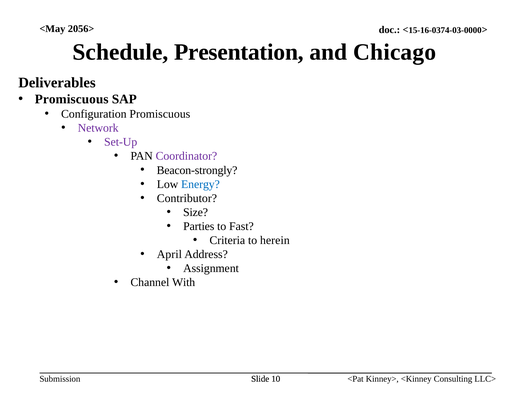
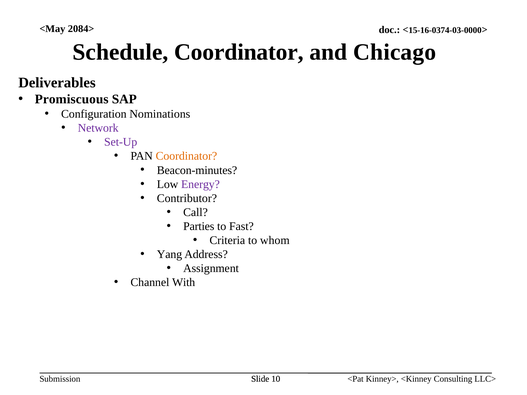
2056>: 2056> -> 2084>
Schedule Presentation: Presentation -> Coordinator
Configuration Promiscuous: Promiscuous -> Nominations
Coordinator at (186, 156) colour: purple -> orange
Beacon-strongly: Beacon-strongly -> Beacon-minutes
Energy colour: blue -> purple
Size: Size -> Call
herein: herein -> whom
April: April -> Yang
